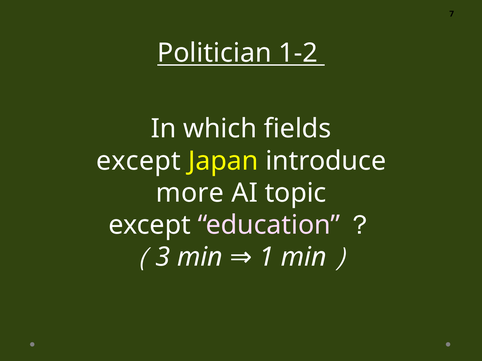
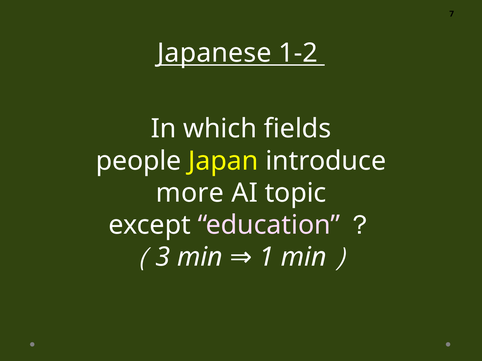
Politician: Politician -> Japanese
except at (138, 161): except -> people
